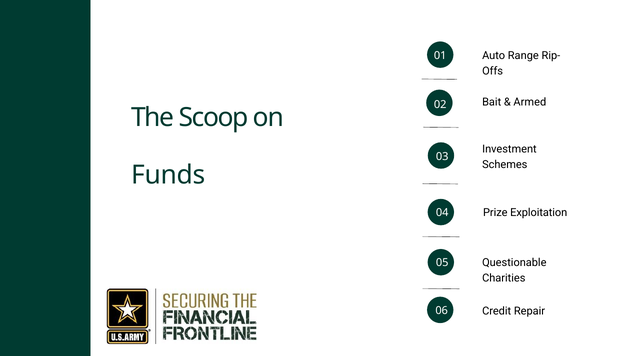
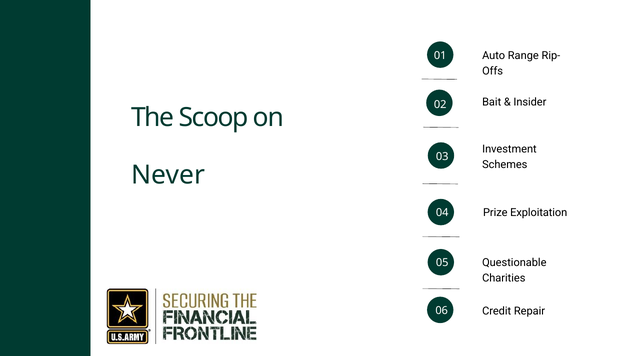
Armed: Armed -> Insider
Funds: Funds -> Never
